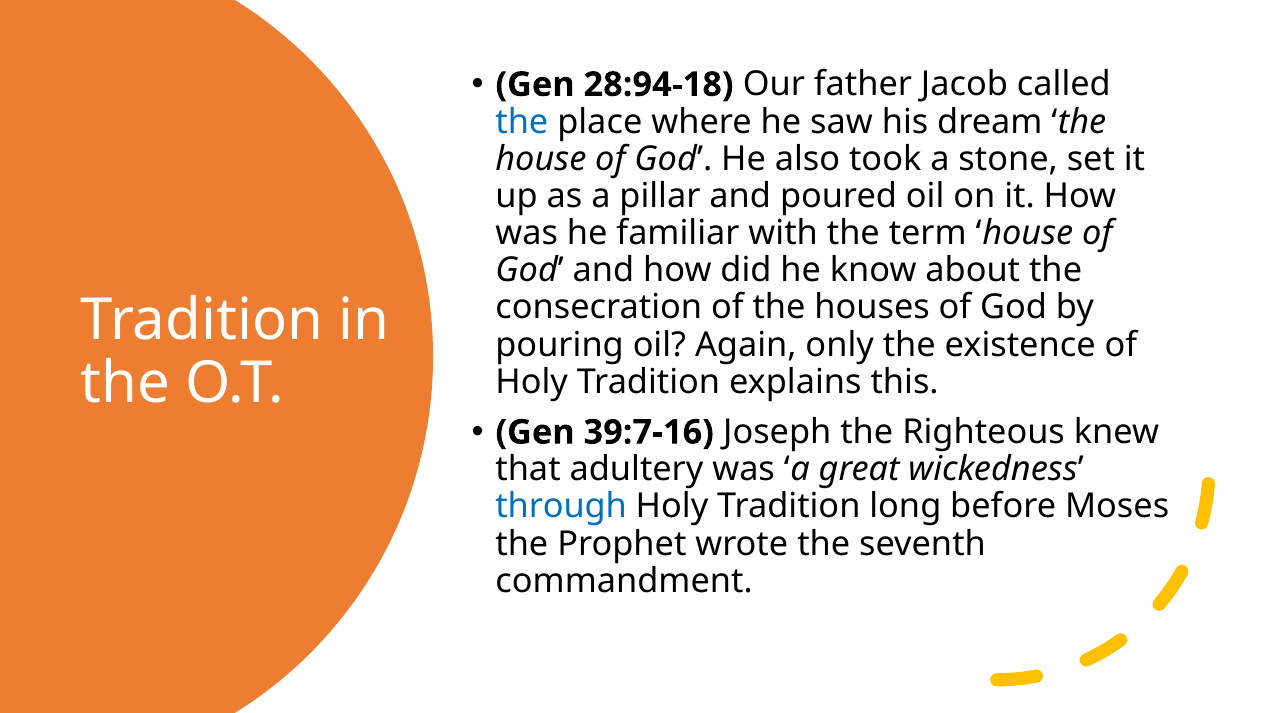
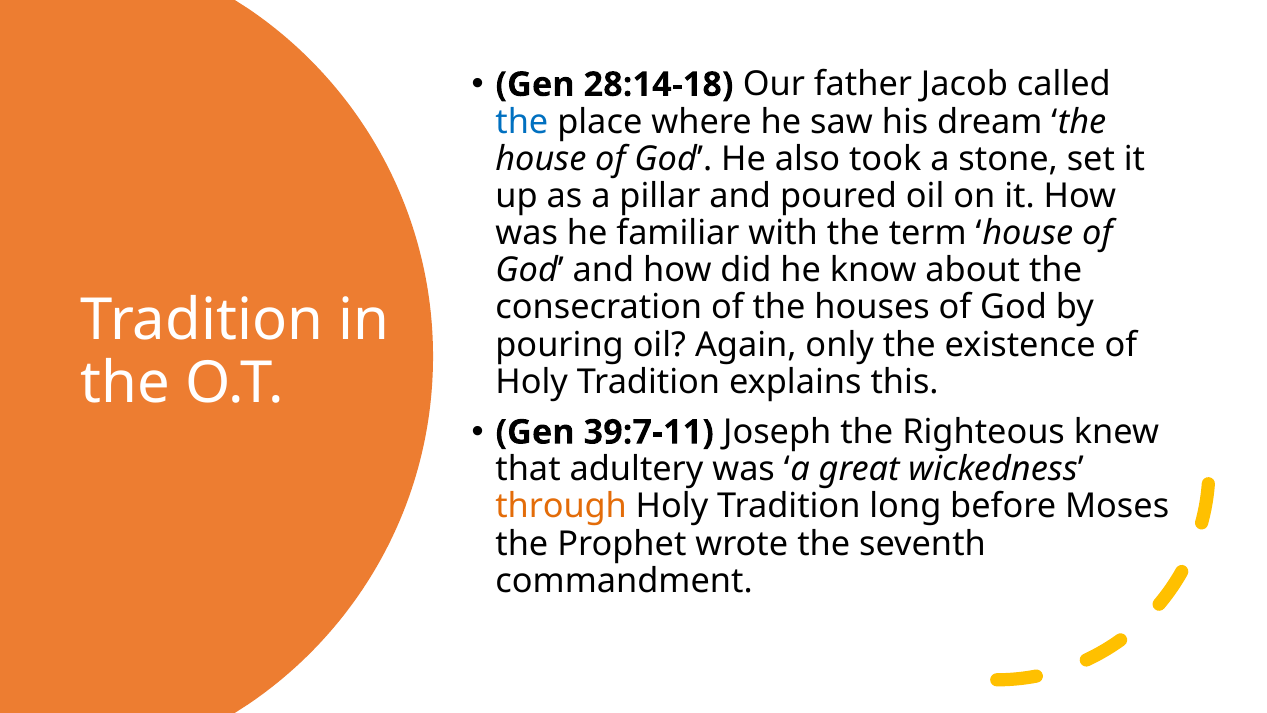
28:94-18: 28:94-18 -> 28:14-18
39:7-16: 39:7-16 -> 39:7-11
through colour: blue -> orange
